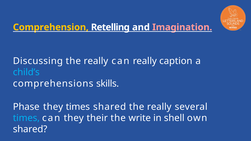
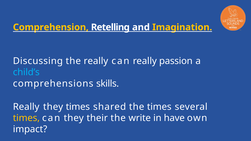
Imagination colour: pink -> yellow
caption: caption -> passion
Phase at (26, 107): Phase -> Really
shared the really: really -> times
times at (26, 118) colour: light blue -> yellow
shell: shell -> have
shared at (30, 129): shared -> impact
